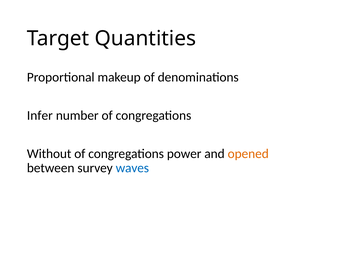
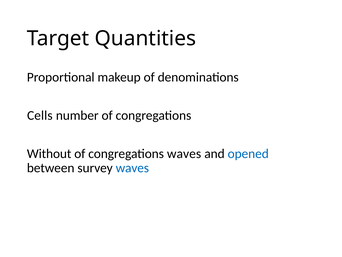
Infer: Infer -> Cells
congregations power: power -> waves
opened colour: orange -> blue
